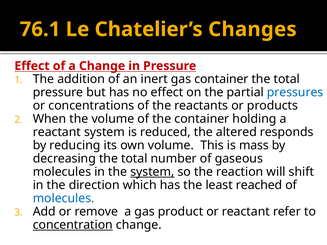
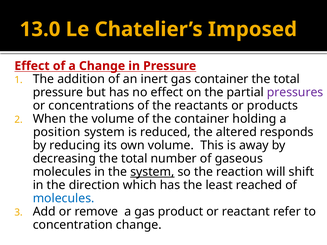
76.1: 76.1 -> 13.0
Changes: Changes -> Imposed
pressures colour: blue -> purple
reactant at (57, 132): reactant -> position
mass: mass -> away
concentration underline: present -> none
